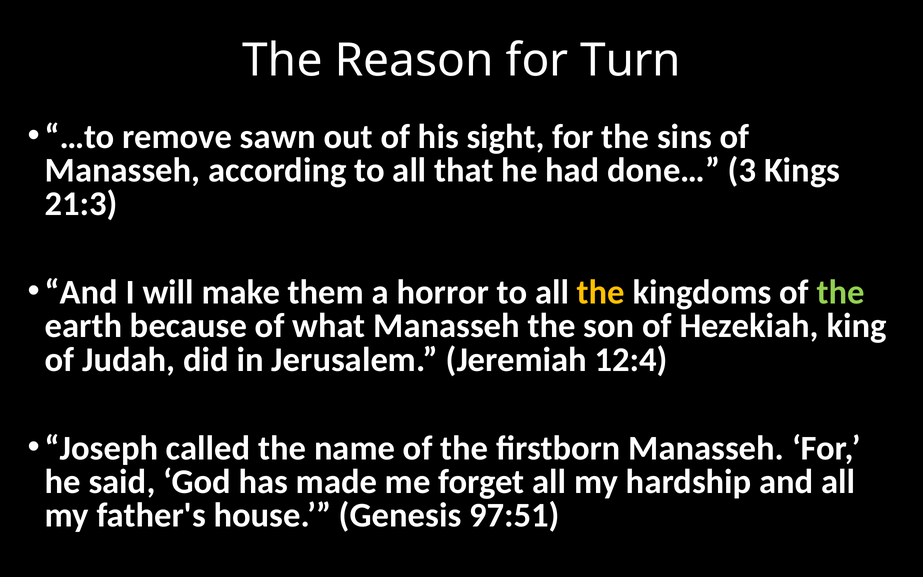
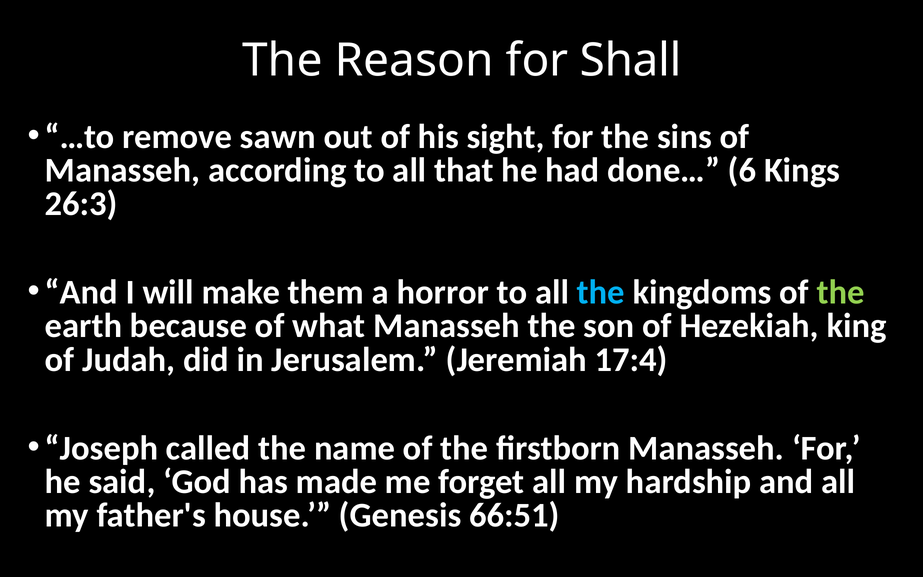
Turn: Turn -> Shall
3: 3 -> 6
21:3: 21:3 -> 26:3
the at (601, 292) colour: yellow -> light blue
12:4: 12:4 -> 17:4
97:51: 97:51 -> 66:51
